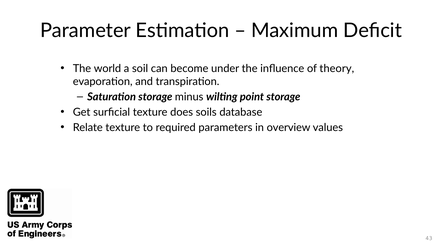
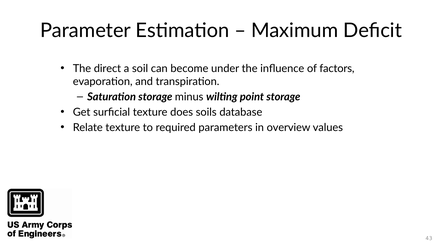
world: world -> direct
theory: theory -> factors
